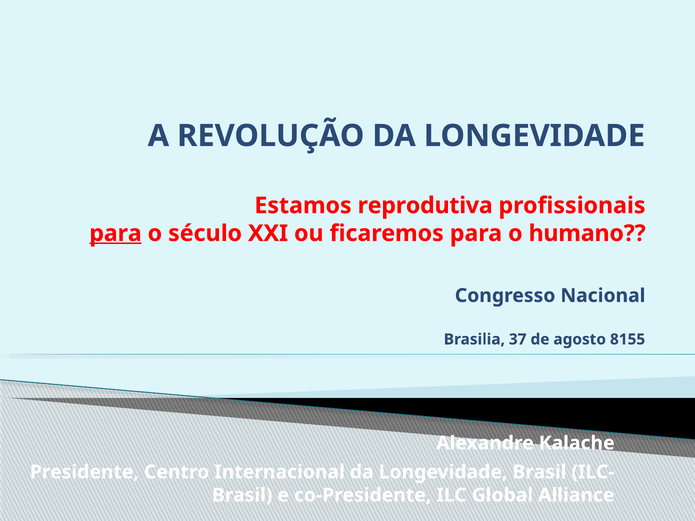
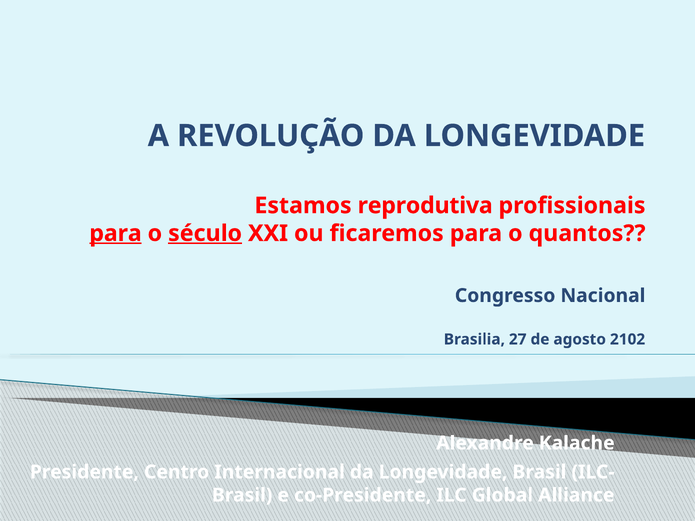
século underline: none -> present
humano: humano -> quantos
37: 37 -> 27
8155: 8155 -> 2102
